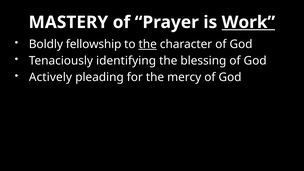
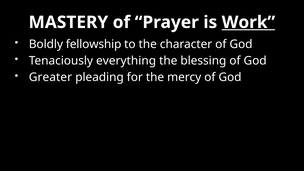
the at (148, 44) underline: present -> none
identifying: identifying -> everything
Actively: Actively -> Greater
